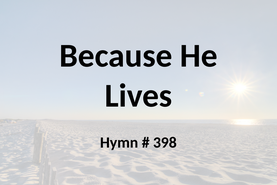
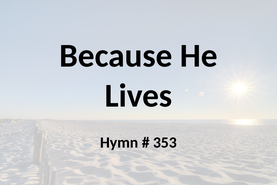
398: 398 -> 353
